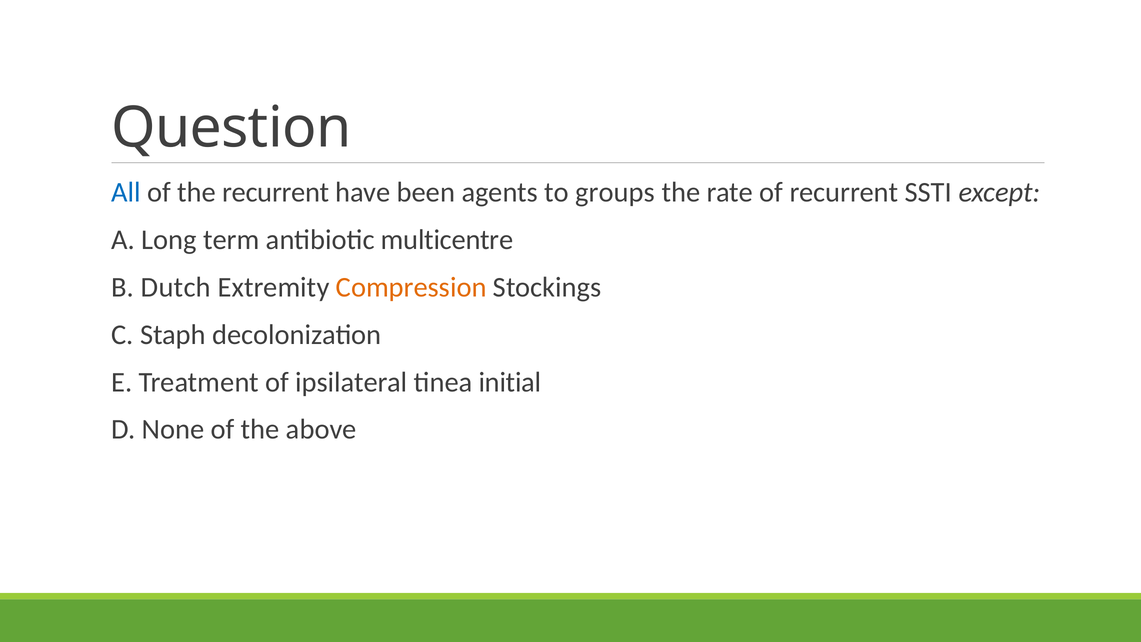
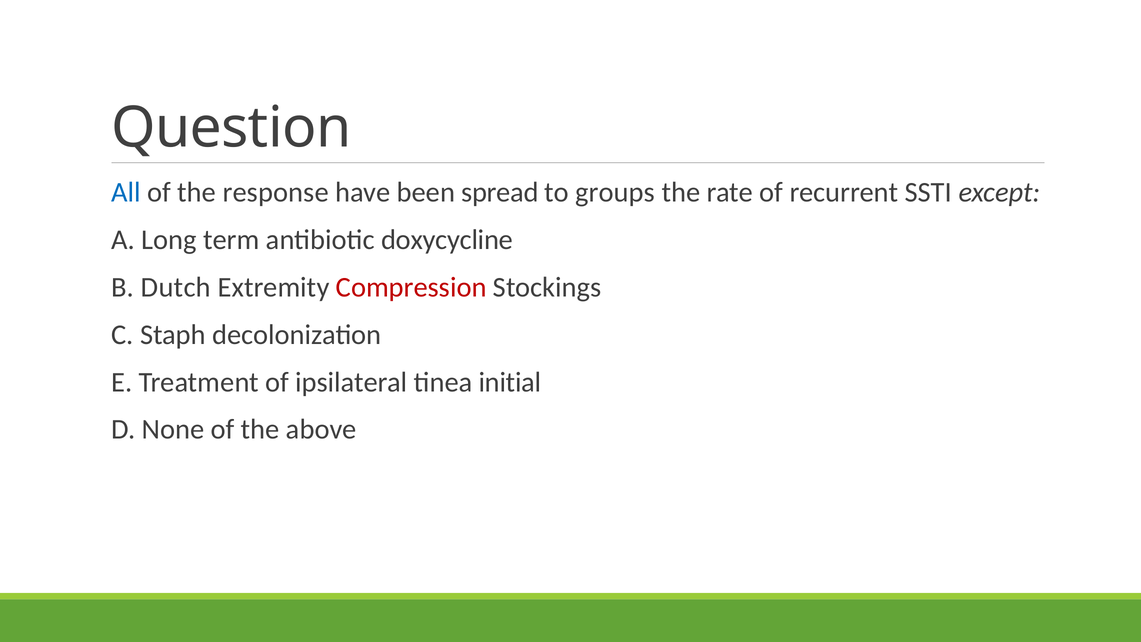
the recurrent: recurrent -> response
agents: agents -> spread
multicentre: multicentre -> doxycycline
Compression colour: orange -> red
